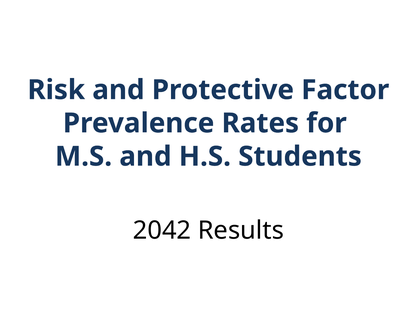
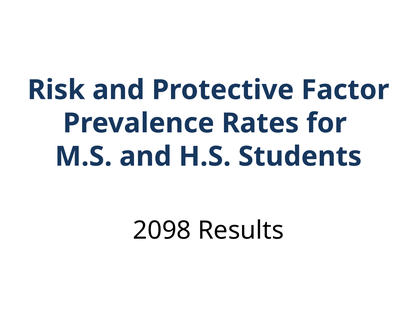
2042: 2042 -> 2098
